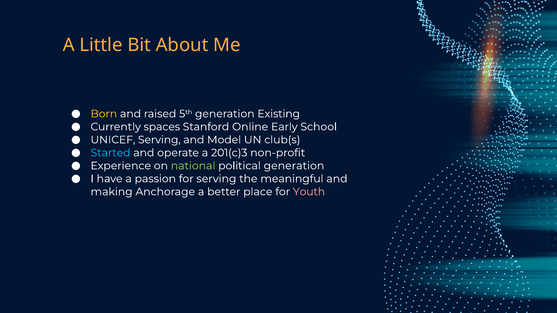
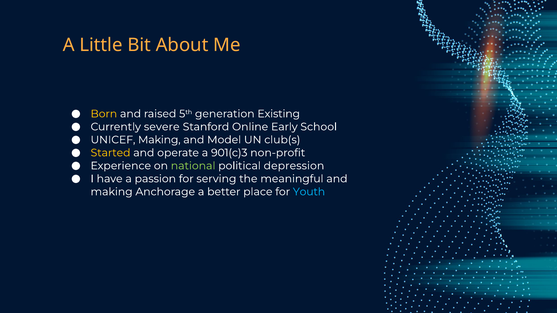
spaces: spaces -> severe
UNICEF Serving: Serving -> Making
Started colour: light blue -> yellow
201(c)3: 201(c)3 -> 901(c)3
political generation: generation -> depression
Youth colour: pink -> light blue
